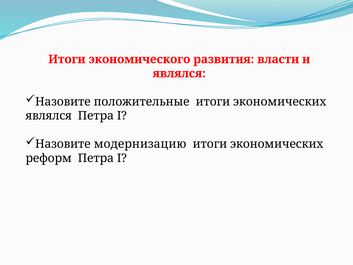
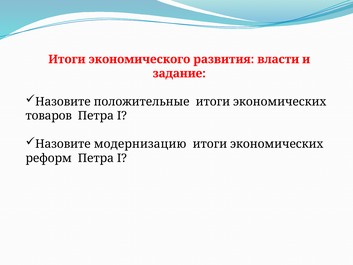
являлся at (179, 73): являлся -> задание
являлся at (49, 116): являлся -> товаров
